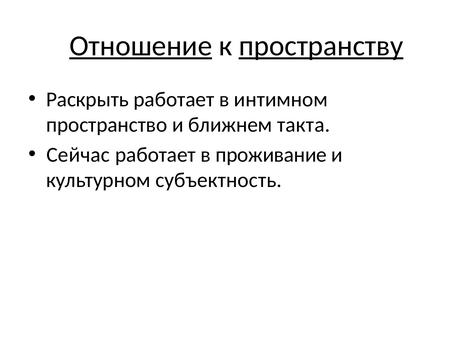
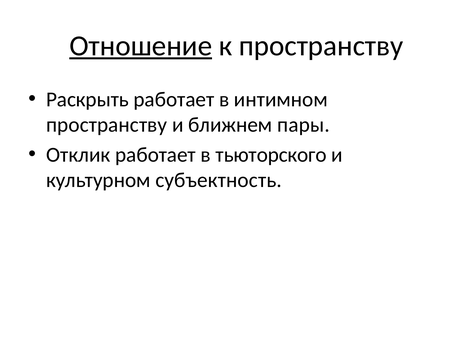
пространству at (321, 46) underline: present -> none
пространство at (107, 125): пространство -> пространству
такта: такта -> пары
Сейчас: Сейчас -> Отклик
проживание: проживание -> тьюторского
